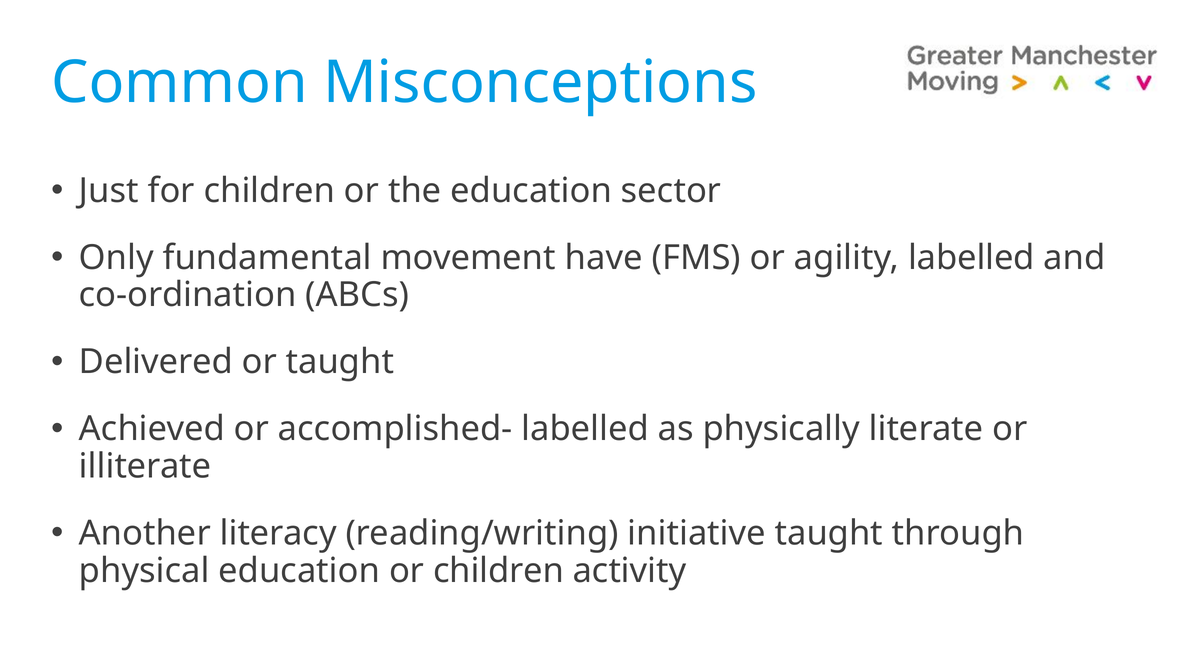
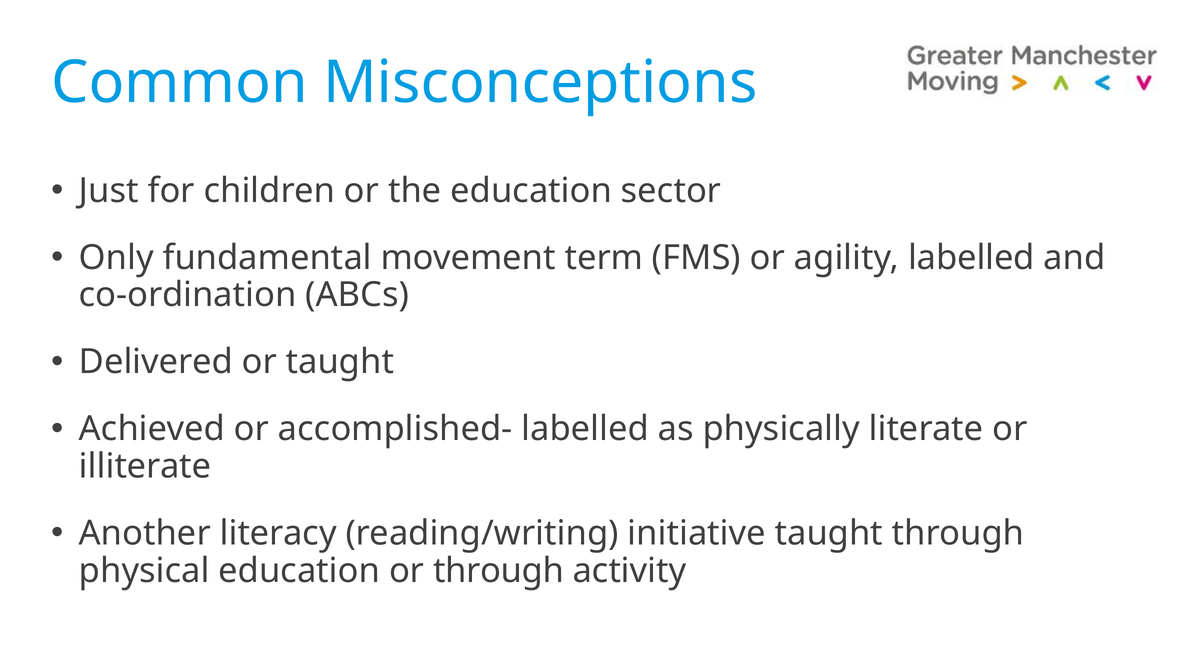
have: have -> term
or children: children -> through
